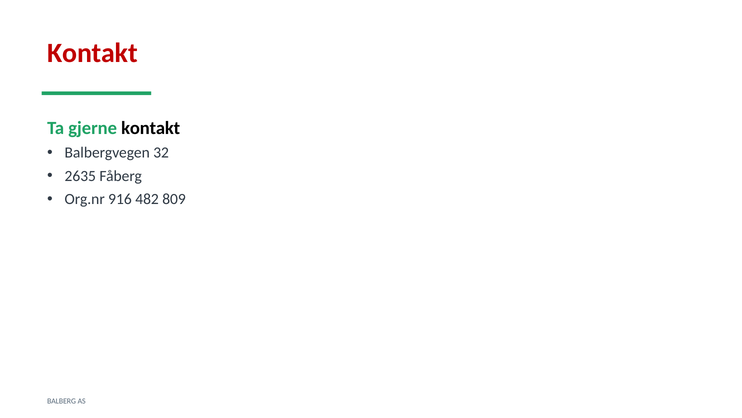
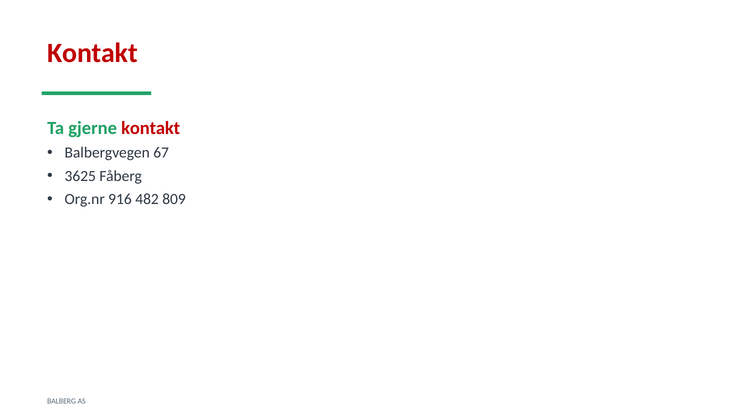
kontakt at (151, 128) colour: black -> red
32: 32 -> 67
2635: 2635 -> 3625
